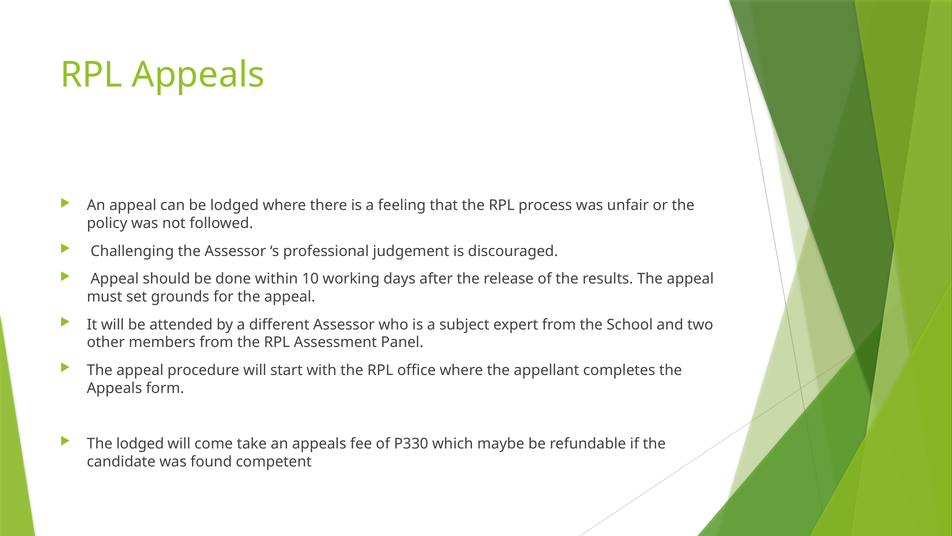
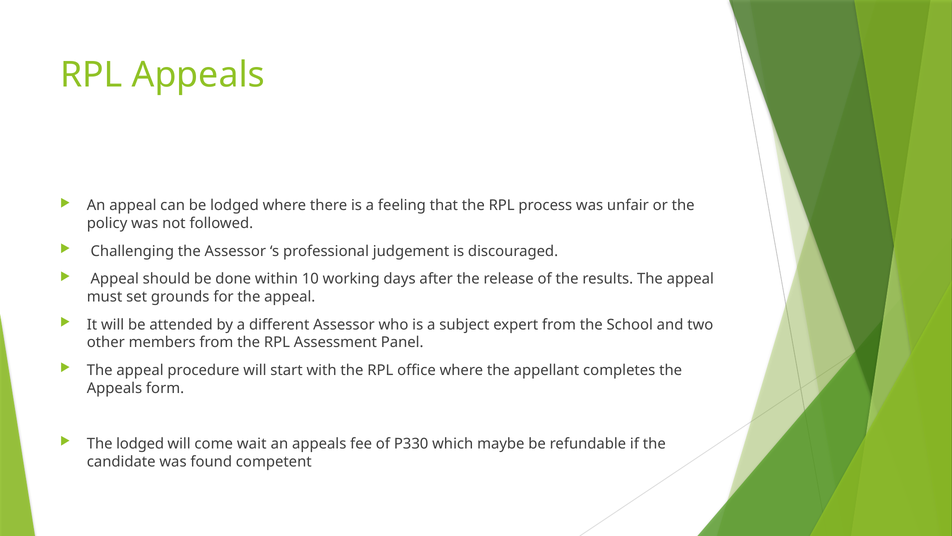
take: take -> wait
